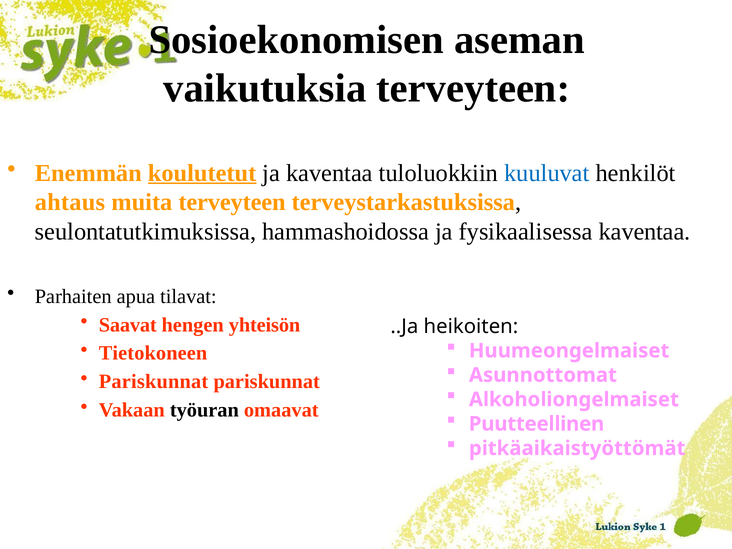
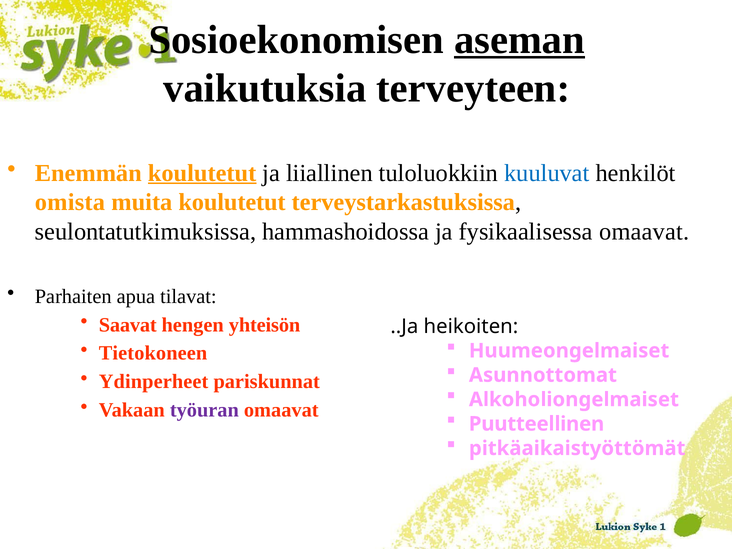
aseman underline: none -> present
ja kaventaa: kaventaa -> liiallinen
ahtaus: ahtaus -> omista
muita terveyteen: terveyteen -> koulutetut
fysikaalisessa kaventaa: kaventaa -> omaavat
Pariskunnat at (154, 382): Pariskunnat -> Ydinperheet
työuran colour: black -> purple
